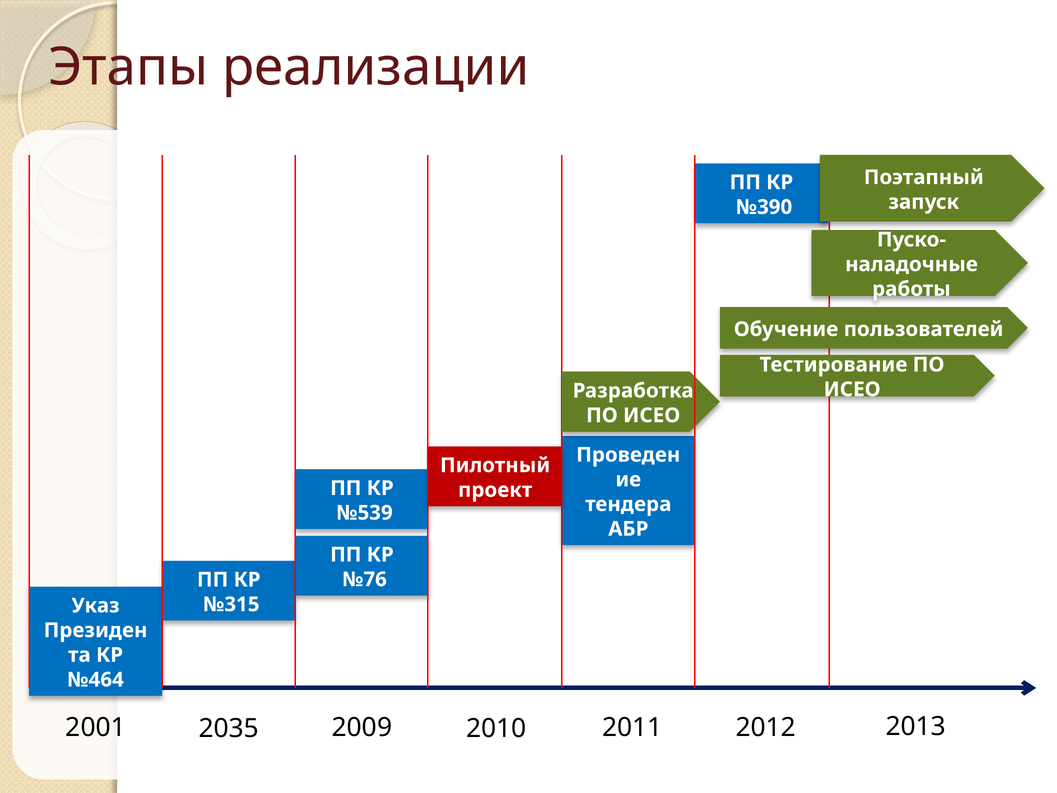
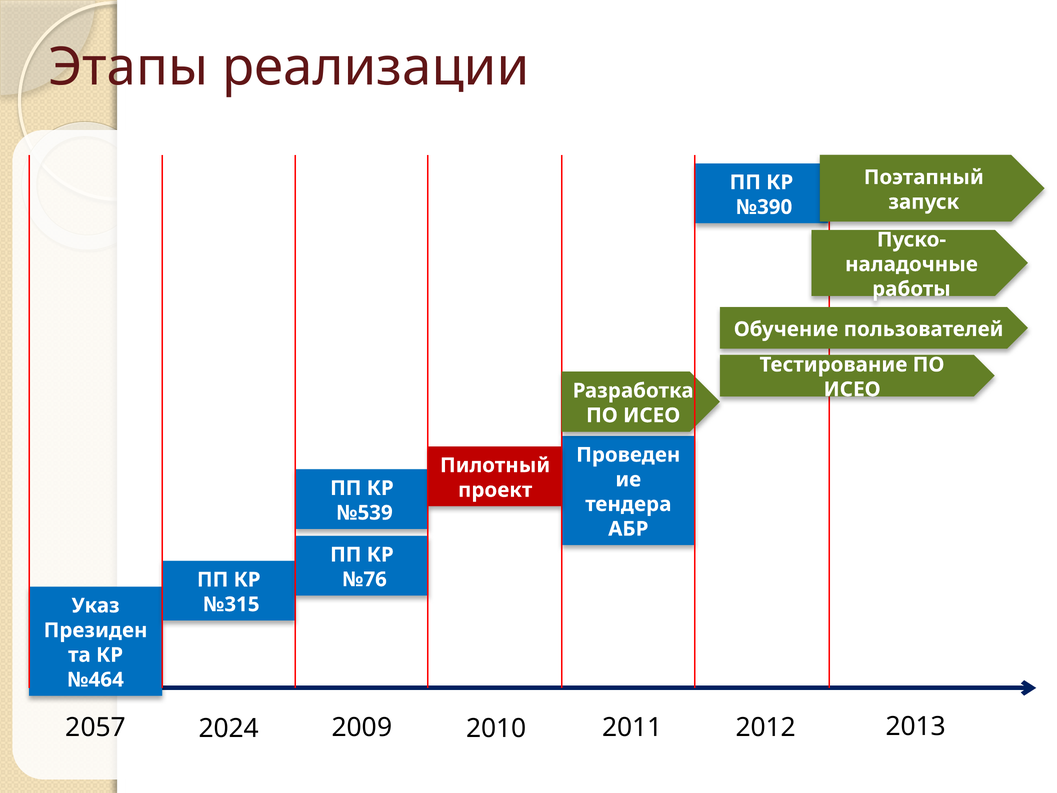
2001: 2001 -> 2057
2035: 2035 -> 2024
